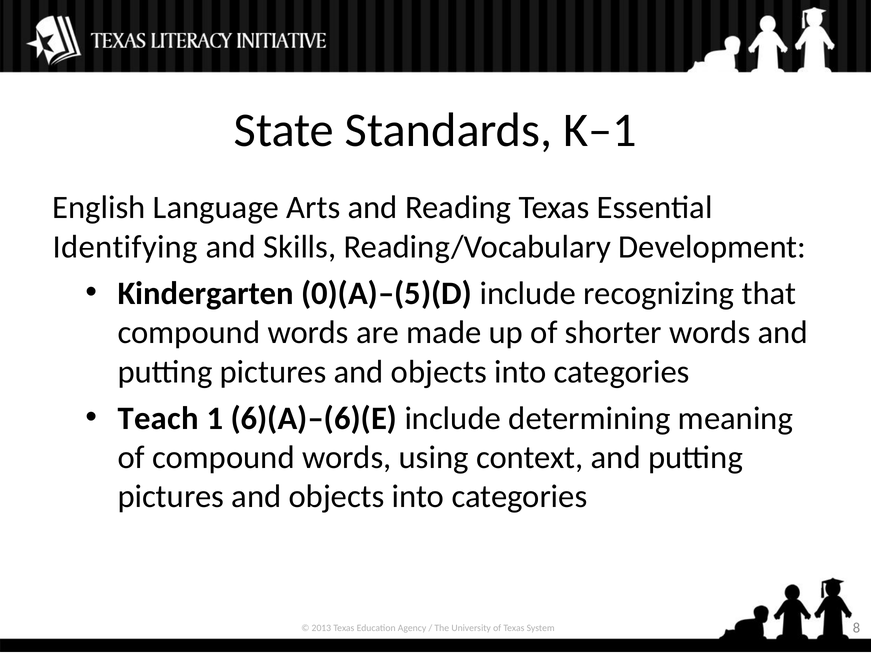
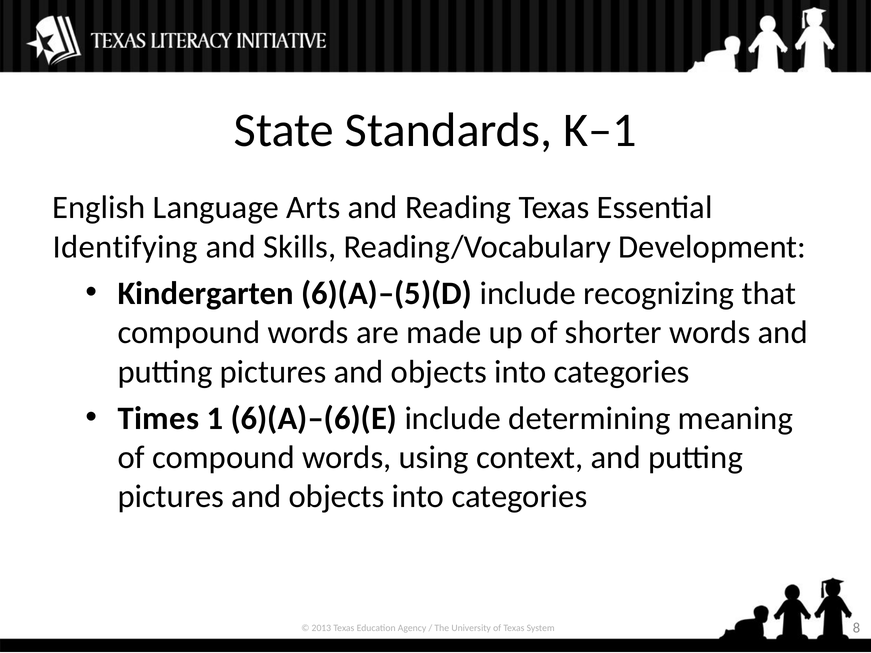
0)(A)–(5)(D: 0)(A)–(5)(D -> 6)(A)–(5)(D
Teach: Teach -> Times
